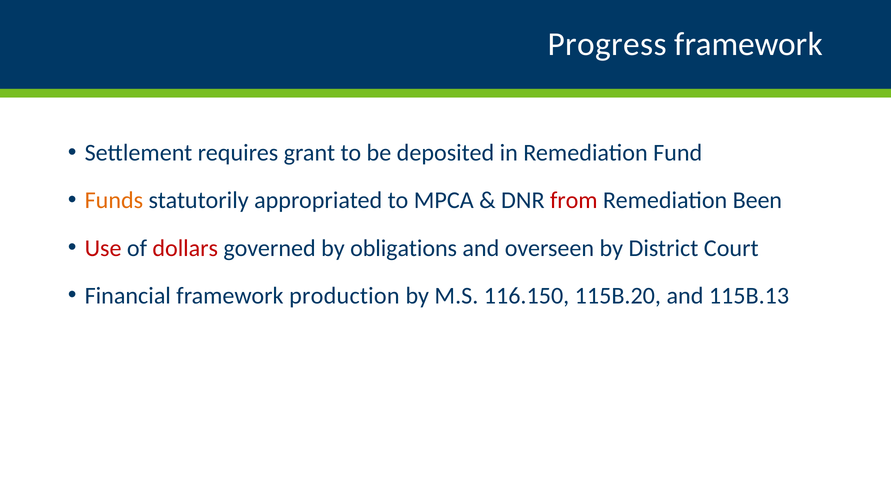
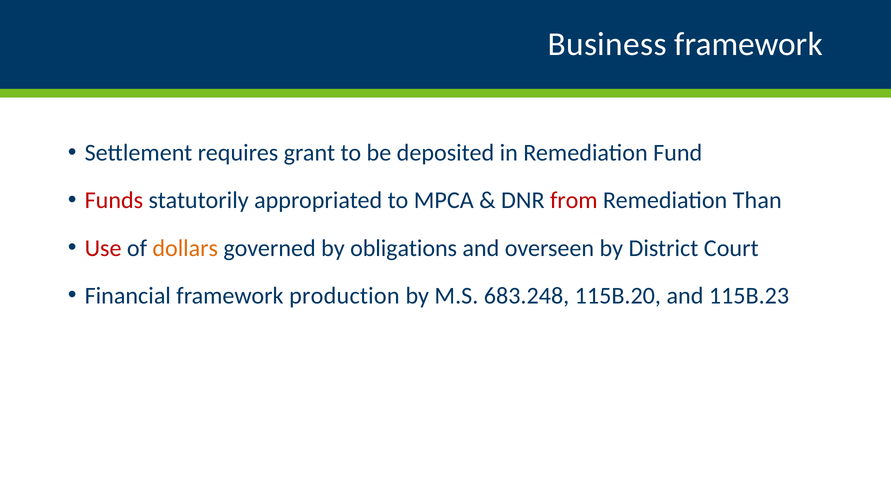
Progress: Progress -> Business
Funds colour: orange -> red
Been: Been -> Than
dollars colour: red -> orange
116.150: 116.150 -> 683.248
115B.13: 115B.13 -> 115B.23
